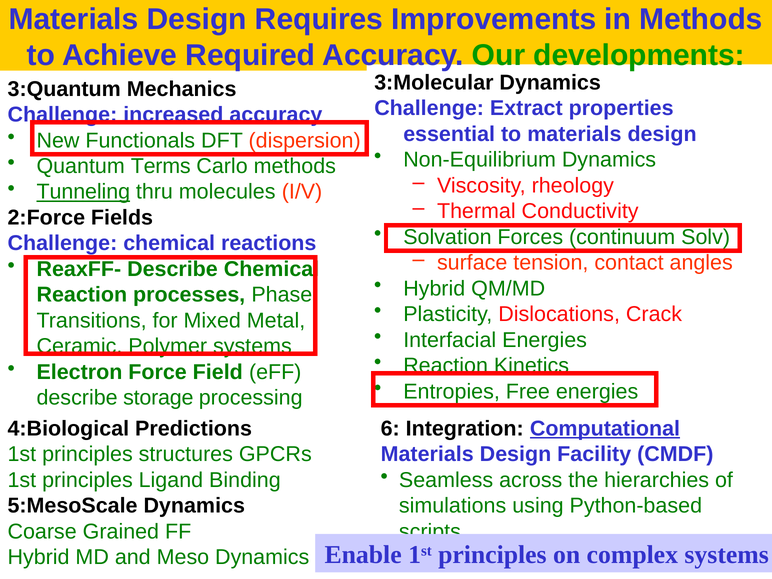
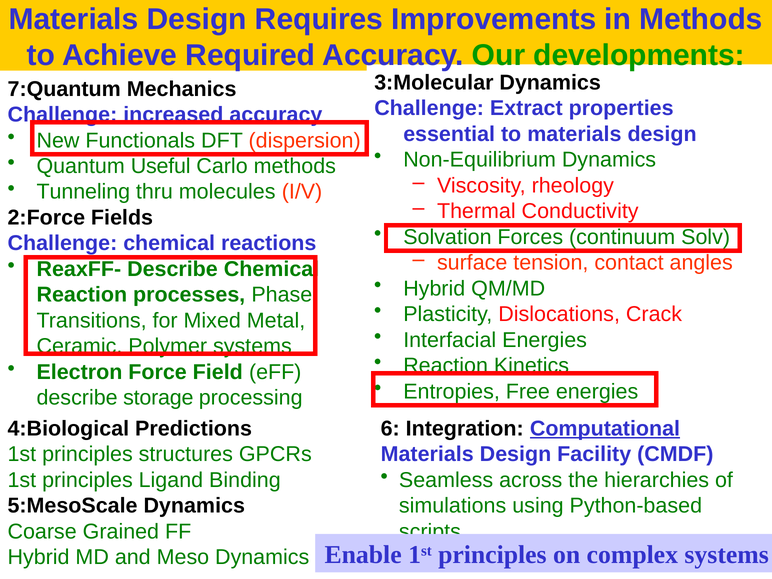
3:Quantum: 3:Quantum -> 7:Quantum
Terms: Terms -> Useful
Tunneling underline: present -> none
